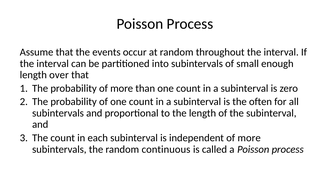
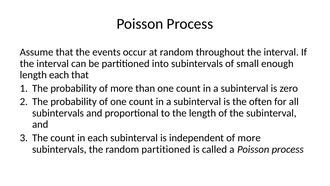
length over: over -> each
random continuous: continuous -> partitioned
